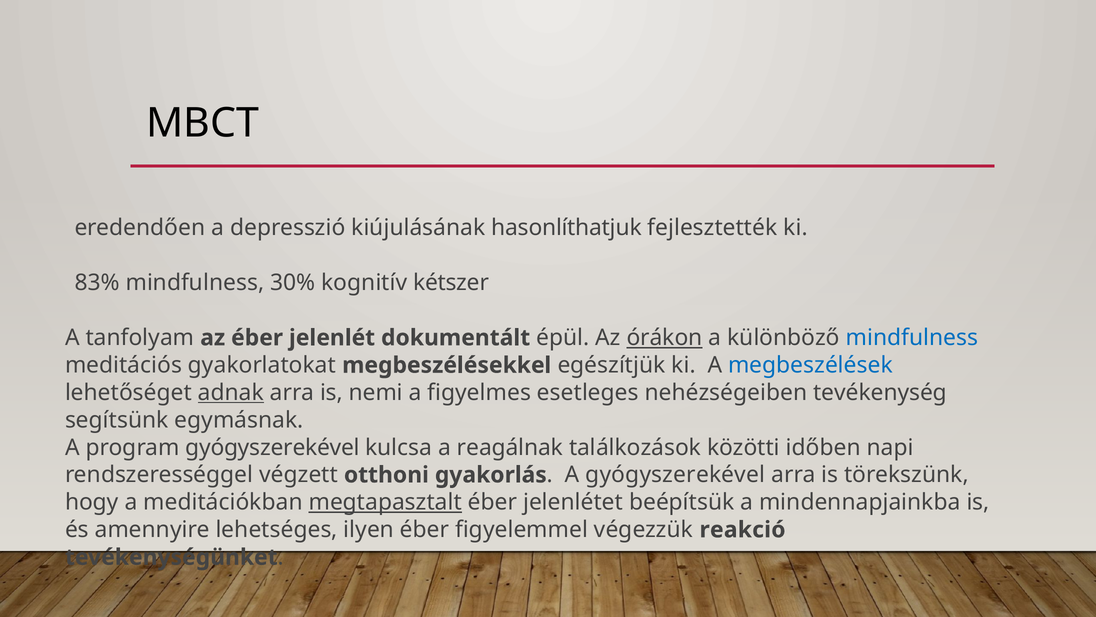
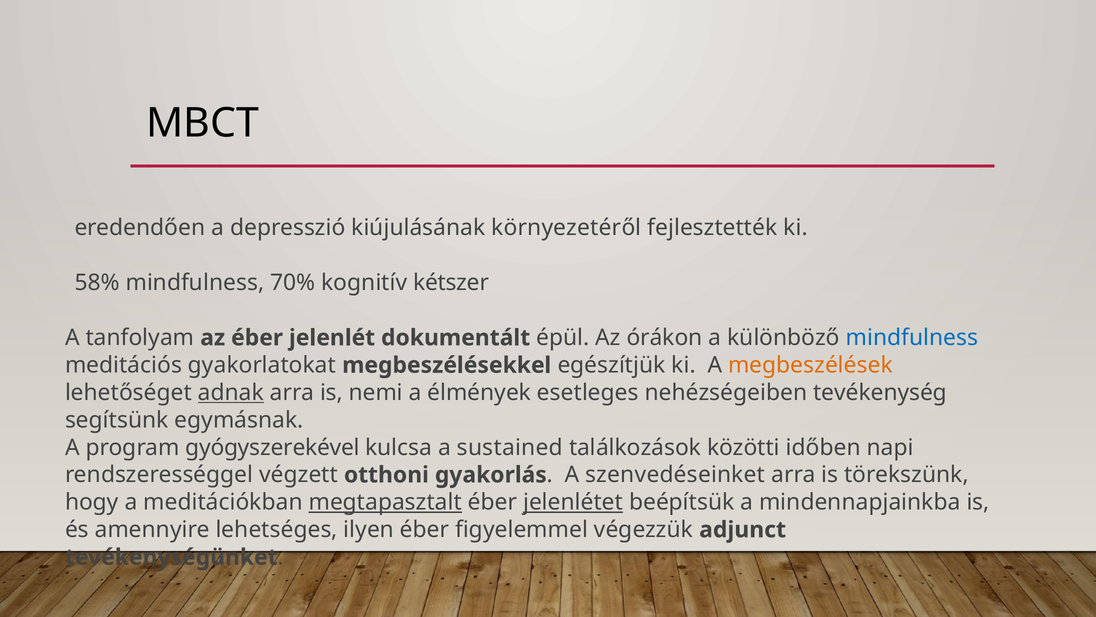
hasonlíthatjuk: hasonlíthatjuk -> környezetéről
83%: 83% -> 58%
30%: 30% -> 70%
órákon underline: present -> none
megbeszélések colour: blue -> orange
figyelmes: figyelmes -> élmények
reagálnak: reagálnak -> sustained
A gyógyszerekével: gyógyszerekével -> szenvedéseinket
jelenlétet underline: none -> present
reakció: reakció -> adjunct
